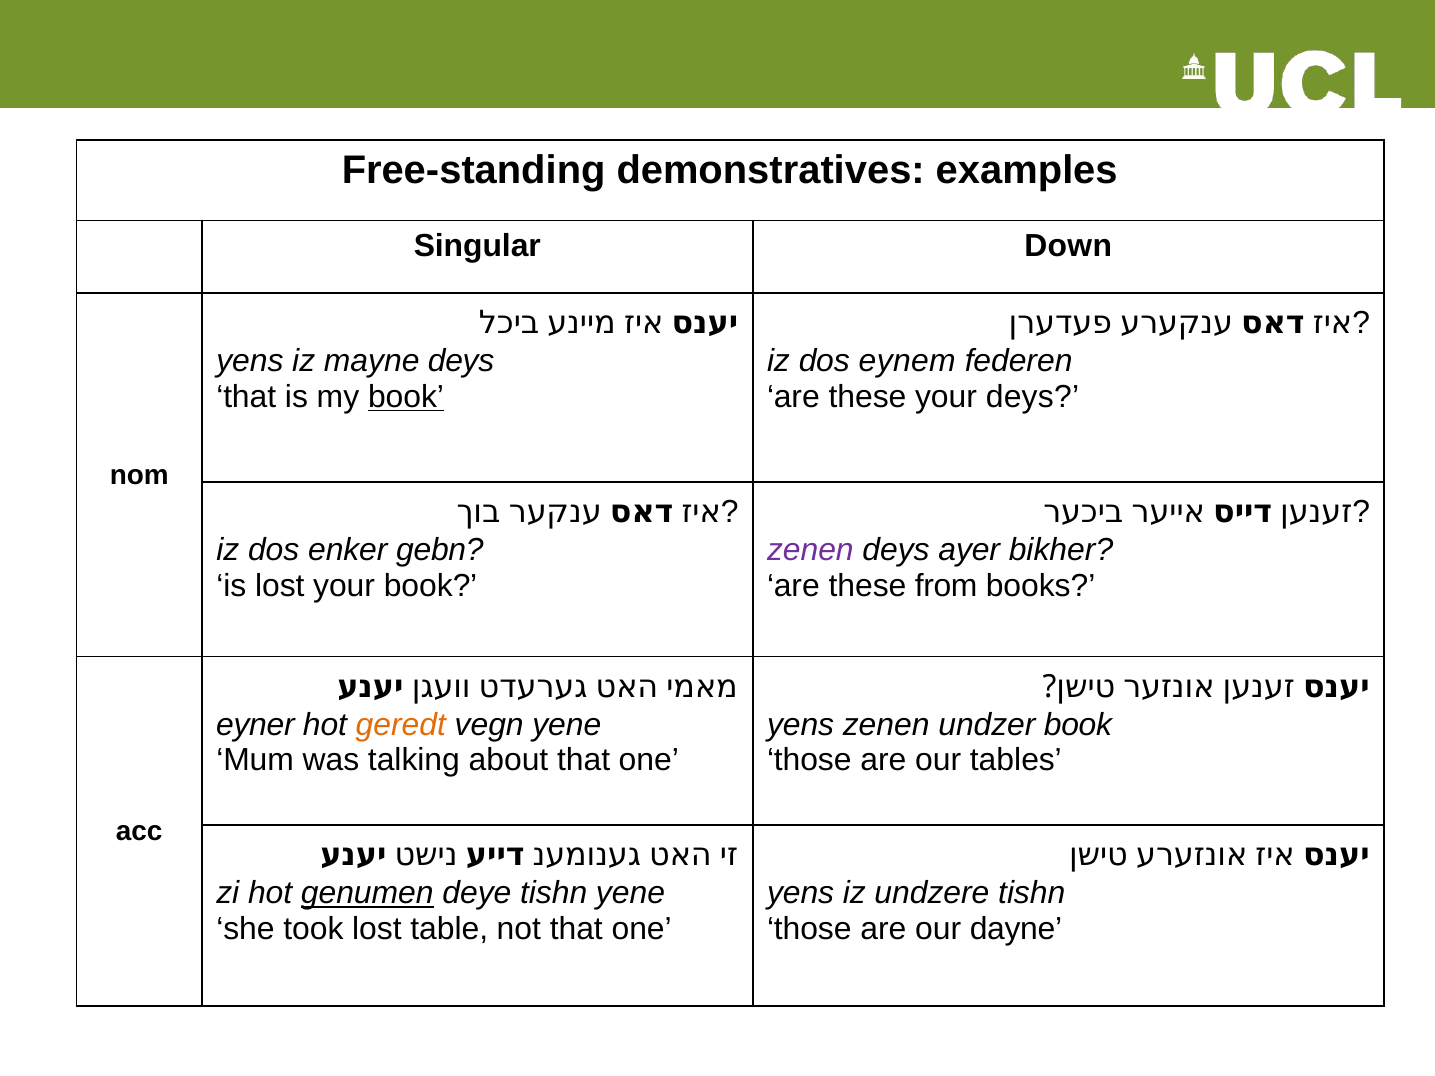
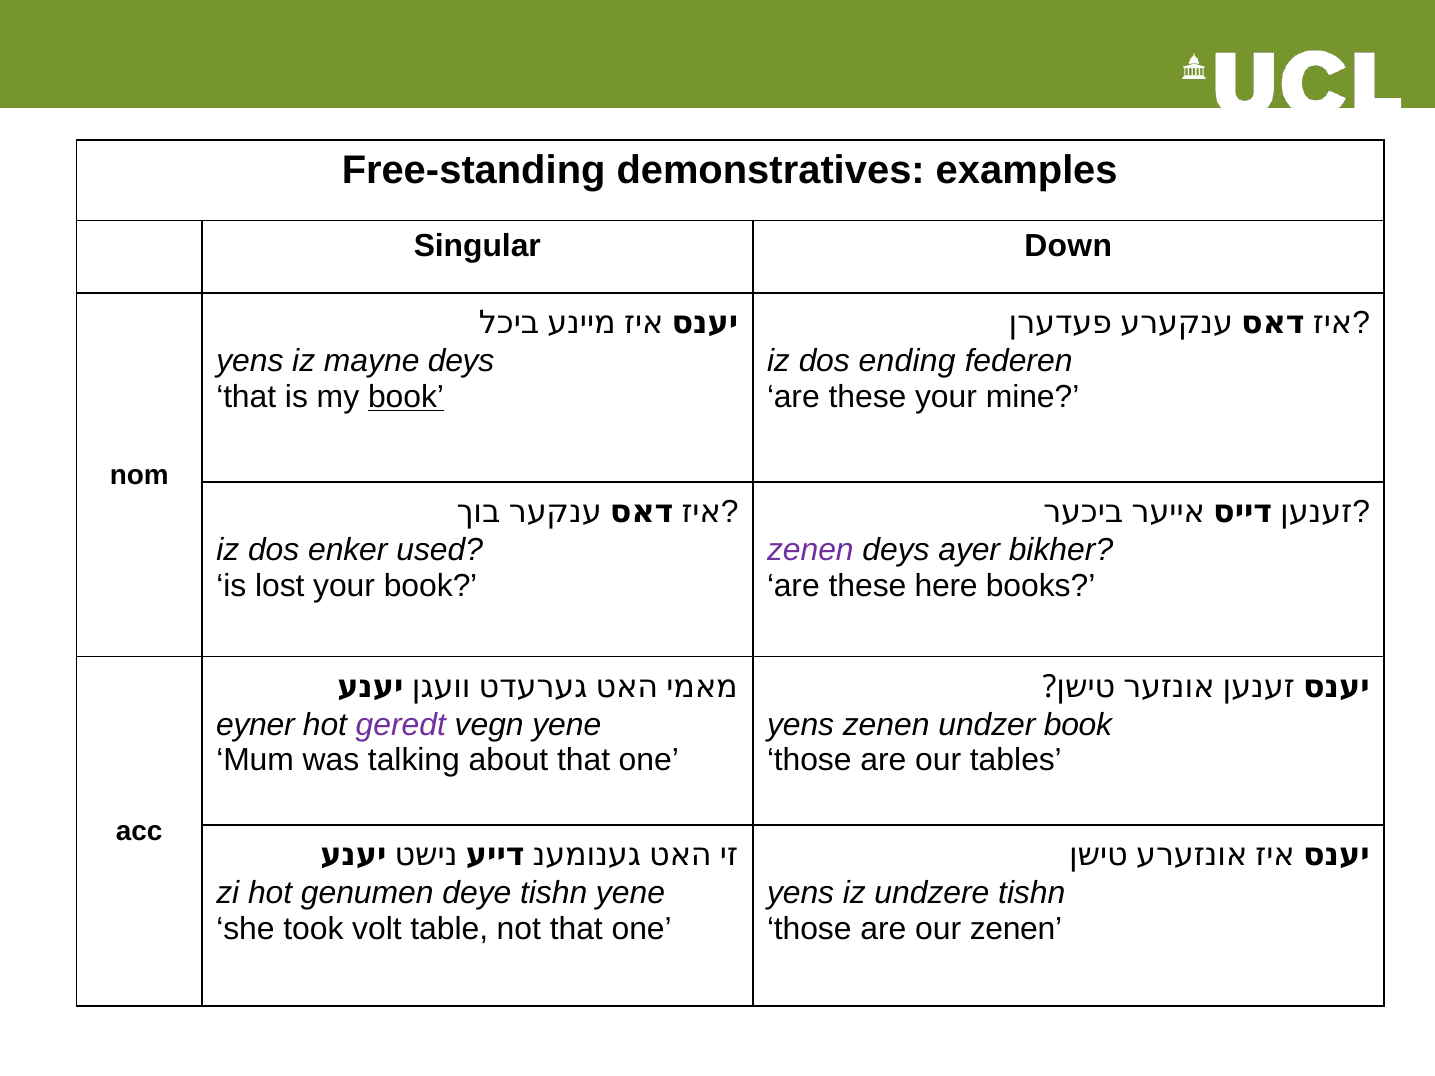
eynem: eynem -> ending
your deys: deys -> mine
gebn: gebn -> used
from: from -> here
geredt colour: orange -> purple
genumen underline: present -> none
took lost: lost -> volt
our dayne: dayne -> zenen
